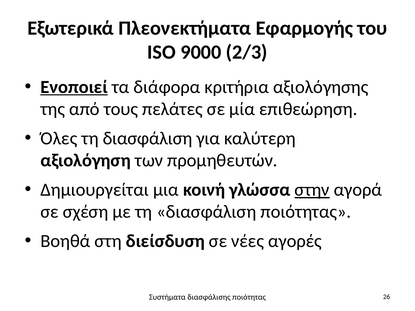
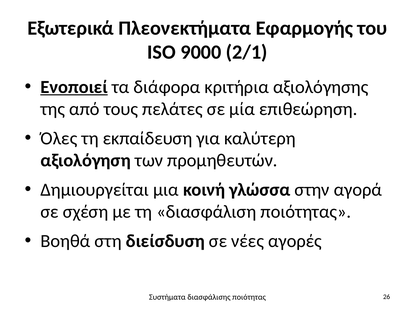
2/3: 2/3 -> 2/1
διασφάλιση at (148, 138): διασφάλιση -> εκπαίδευση
στην underline: present -> none
